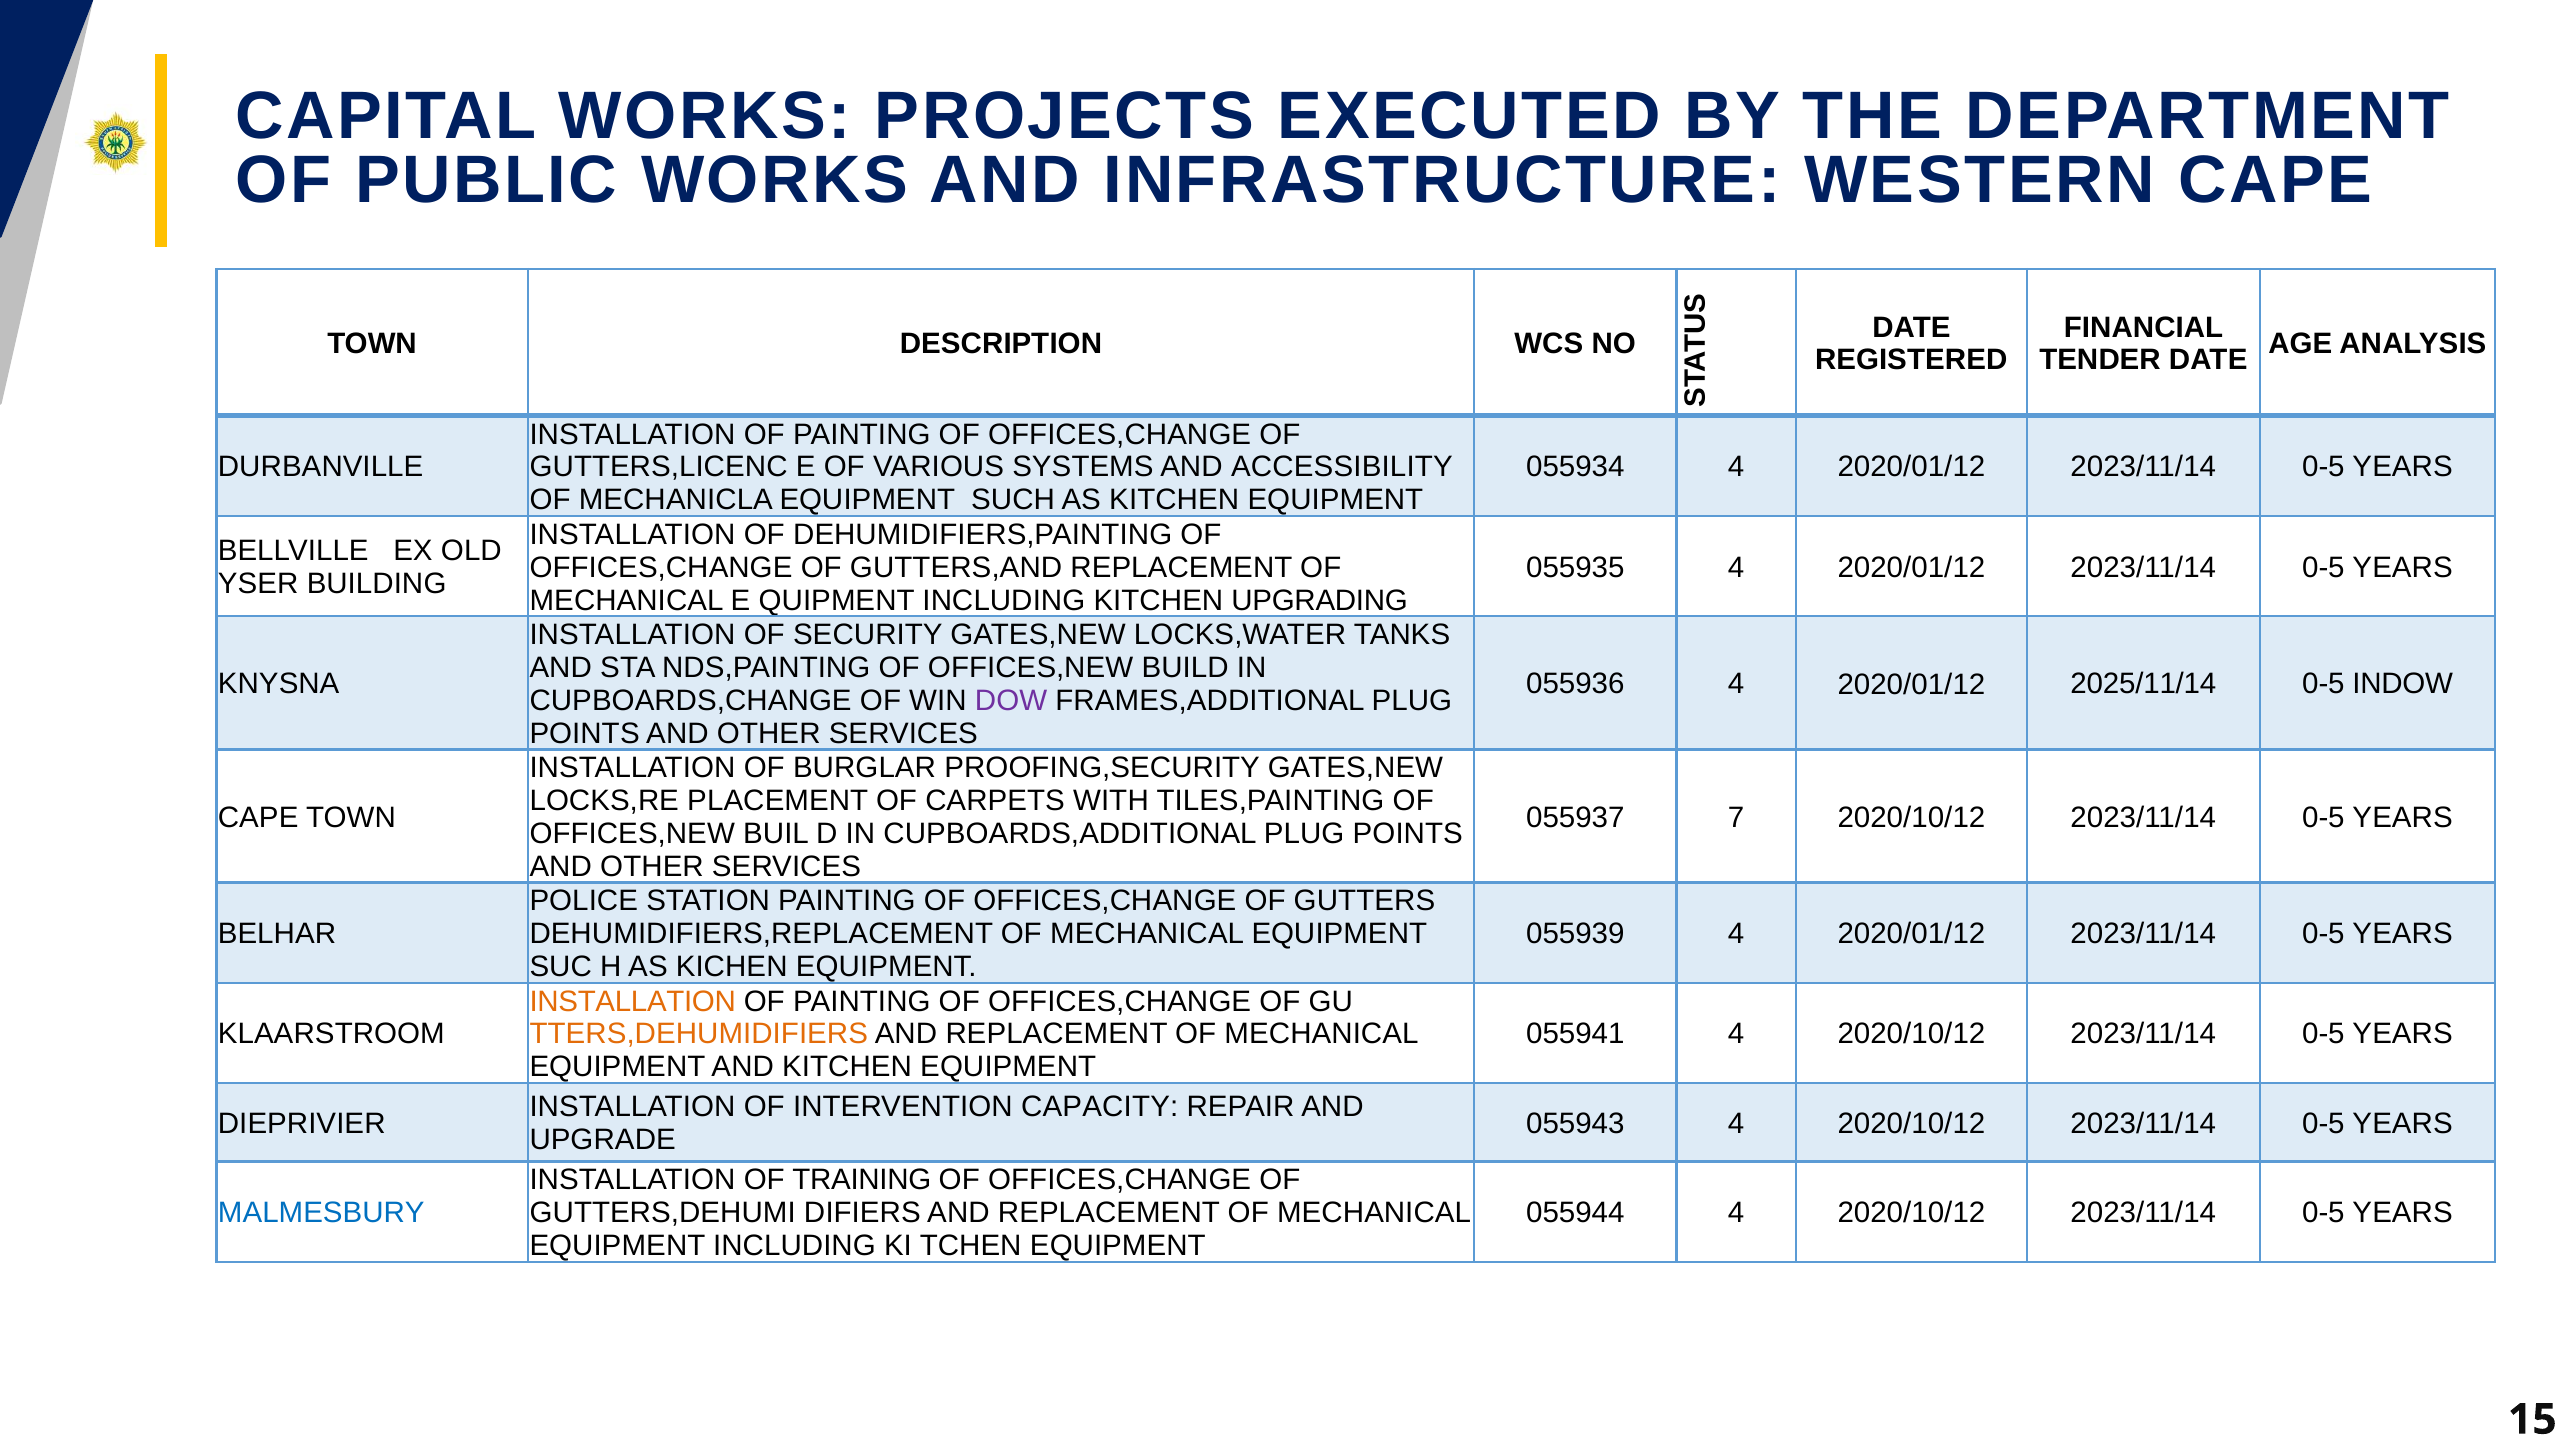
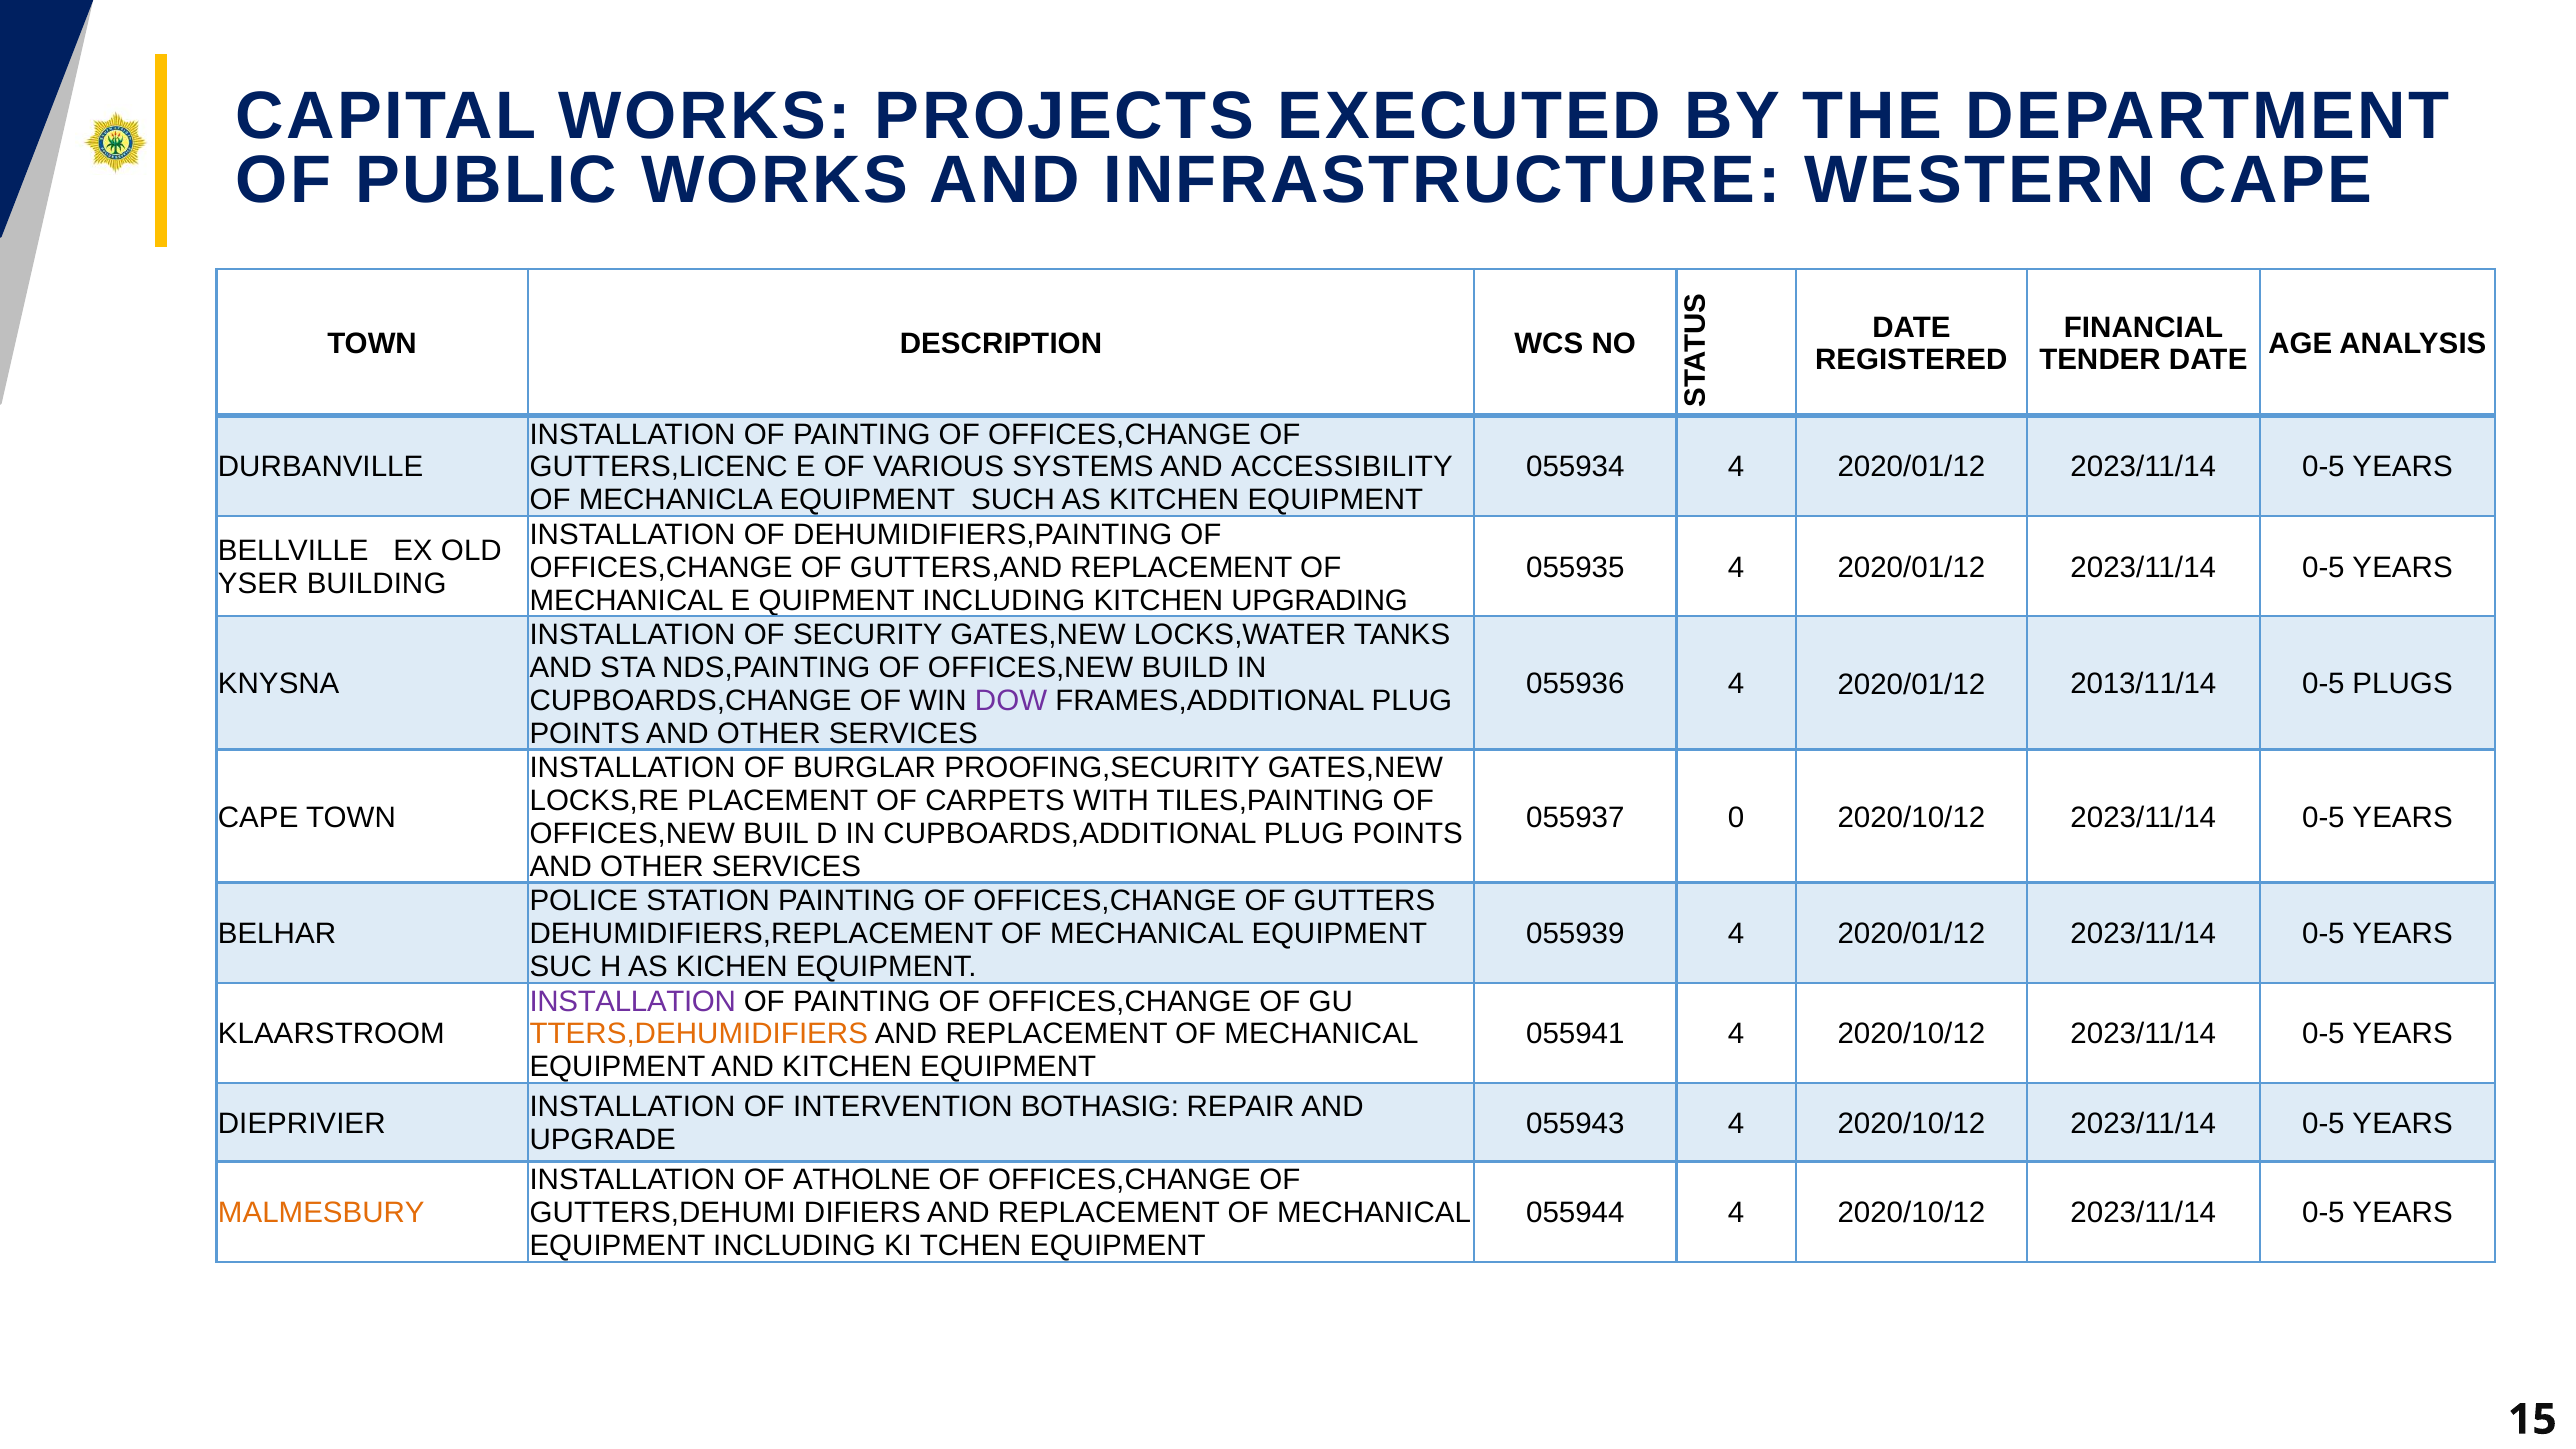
2025/11/14: 2025/11/14 -> 2013/11/14
INDOW: INDOW -> PLUGS
7: 7 -> 0
INSTALLATION at (633, 1001) colour: orange -> purple
CAPACITY: CAPACITY -> BOTHASIG
TRAINING: TRAINING -> ATHOLNE
MALMESBURY colour: blue -> orange
